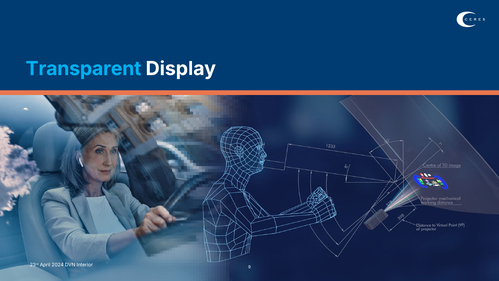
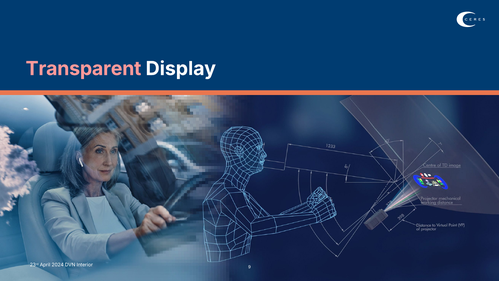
Transparent colour: light blue -> pink
